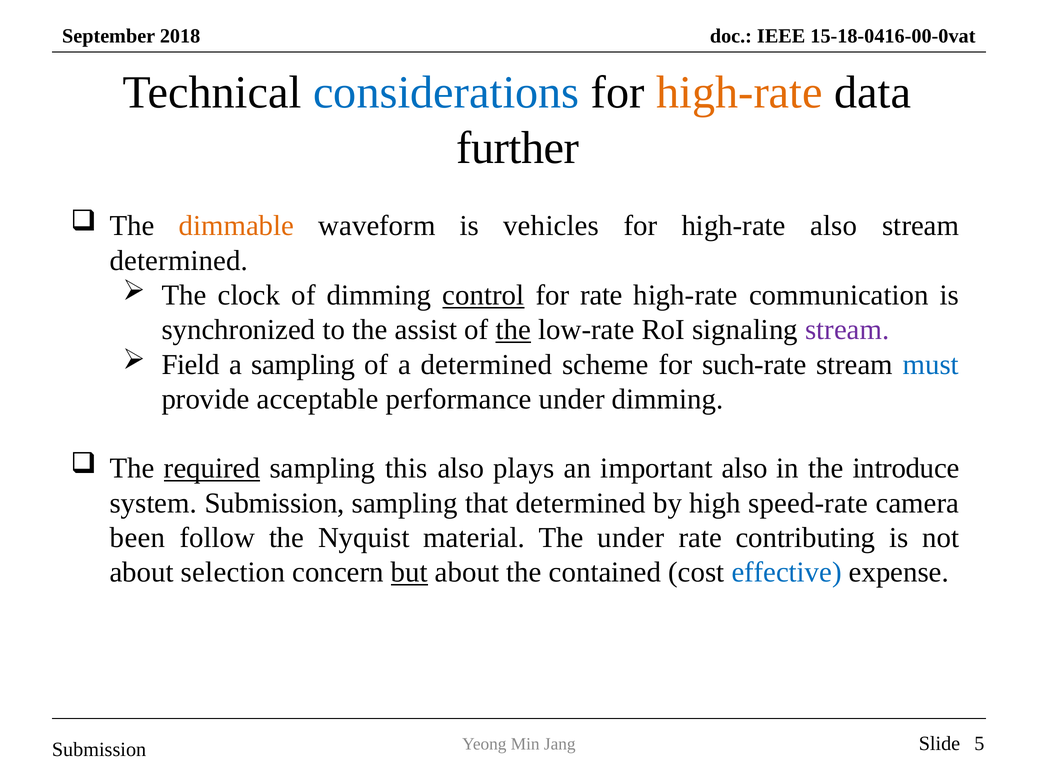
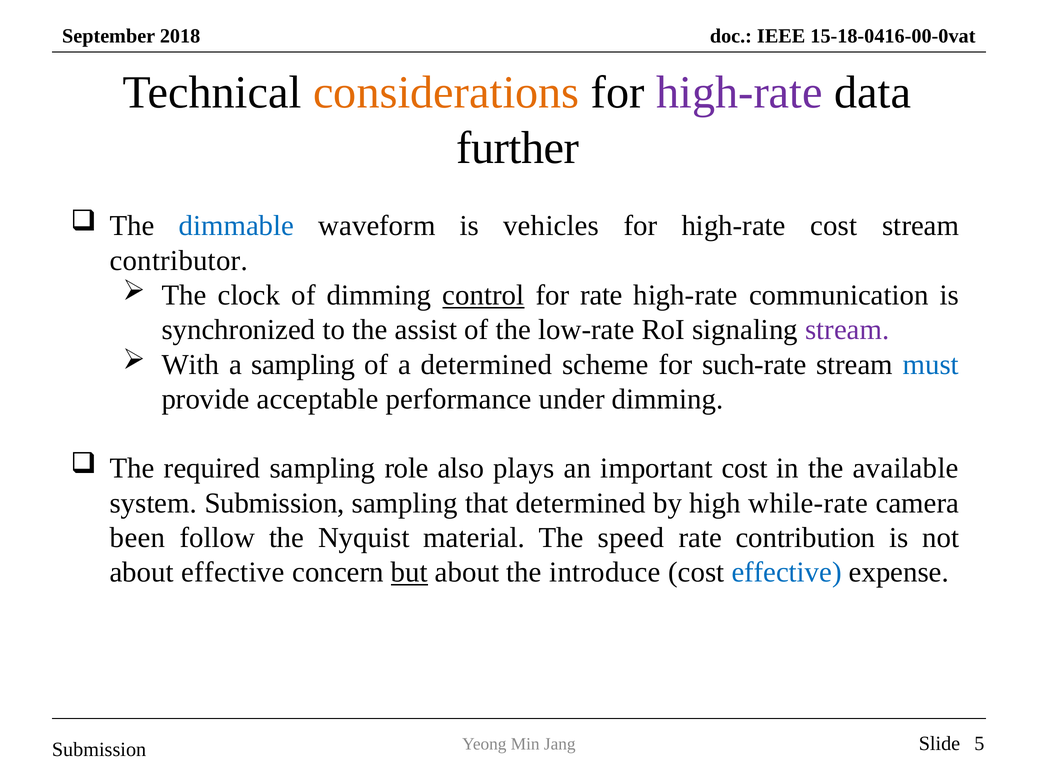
considerations colour: blue -> orange
high-rate at (739, 92) colour: orange -> purple
dimmable colour: orange -> blue
high-rate also: also -> cost
determined at (179, 260): determined -> contributor
the at (513, 330) underline: present -> none
Field: Field -> With
required underline: present -> none
this: this -> role
important also: also -> cost
introduce: introduce -> available
speed-rate: speed-rate -> while-rate
The under: under -> speed
contributing: contributing -> contribution
about selection: selection -> effective
contained: contained -> introduce
